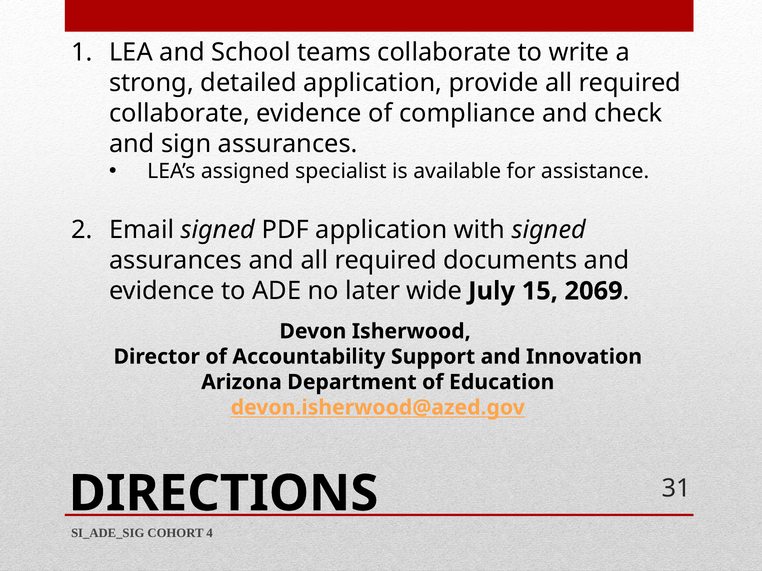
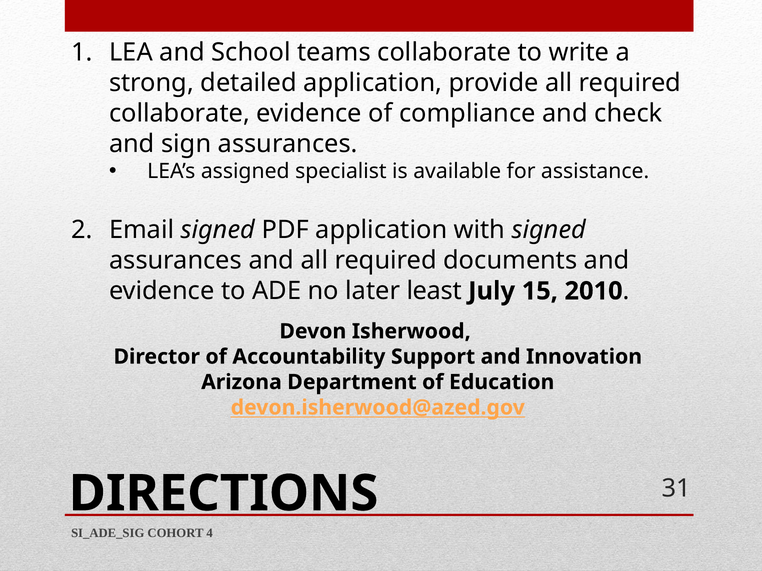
wide: wide -> least
2069: 2069 -> 2010
